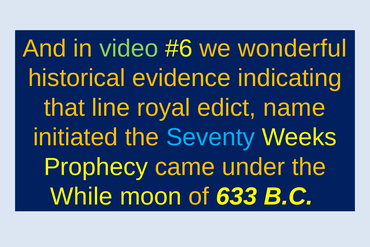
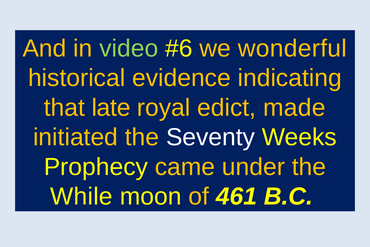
line: line -> late
name: name -> made
Seventy colour: light blue -> white
633: 633 -> 461
